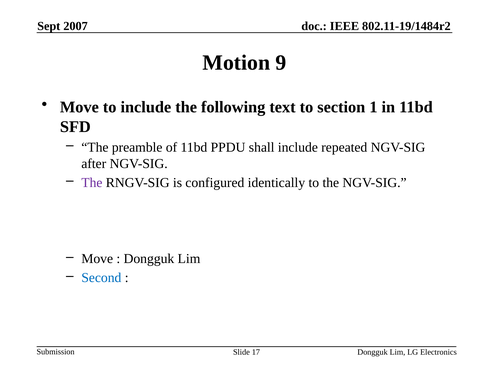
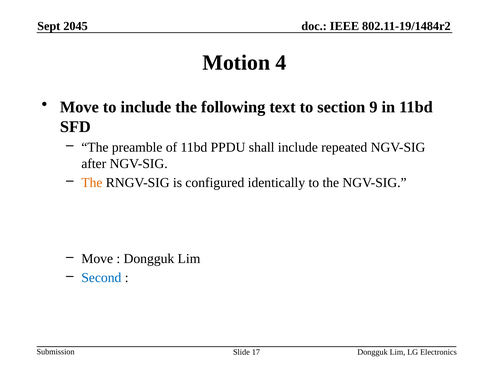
2007: 2007 -> 2045
9: 9 -> 4
1: 1 -> 9
The at (92, 182) colour: purple -> orange
